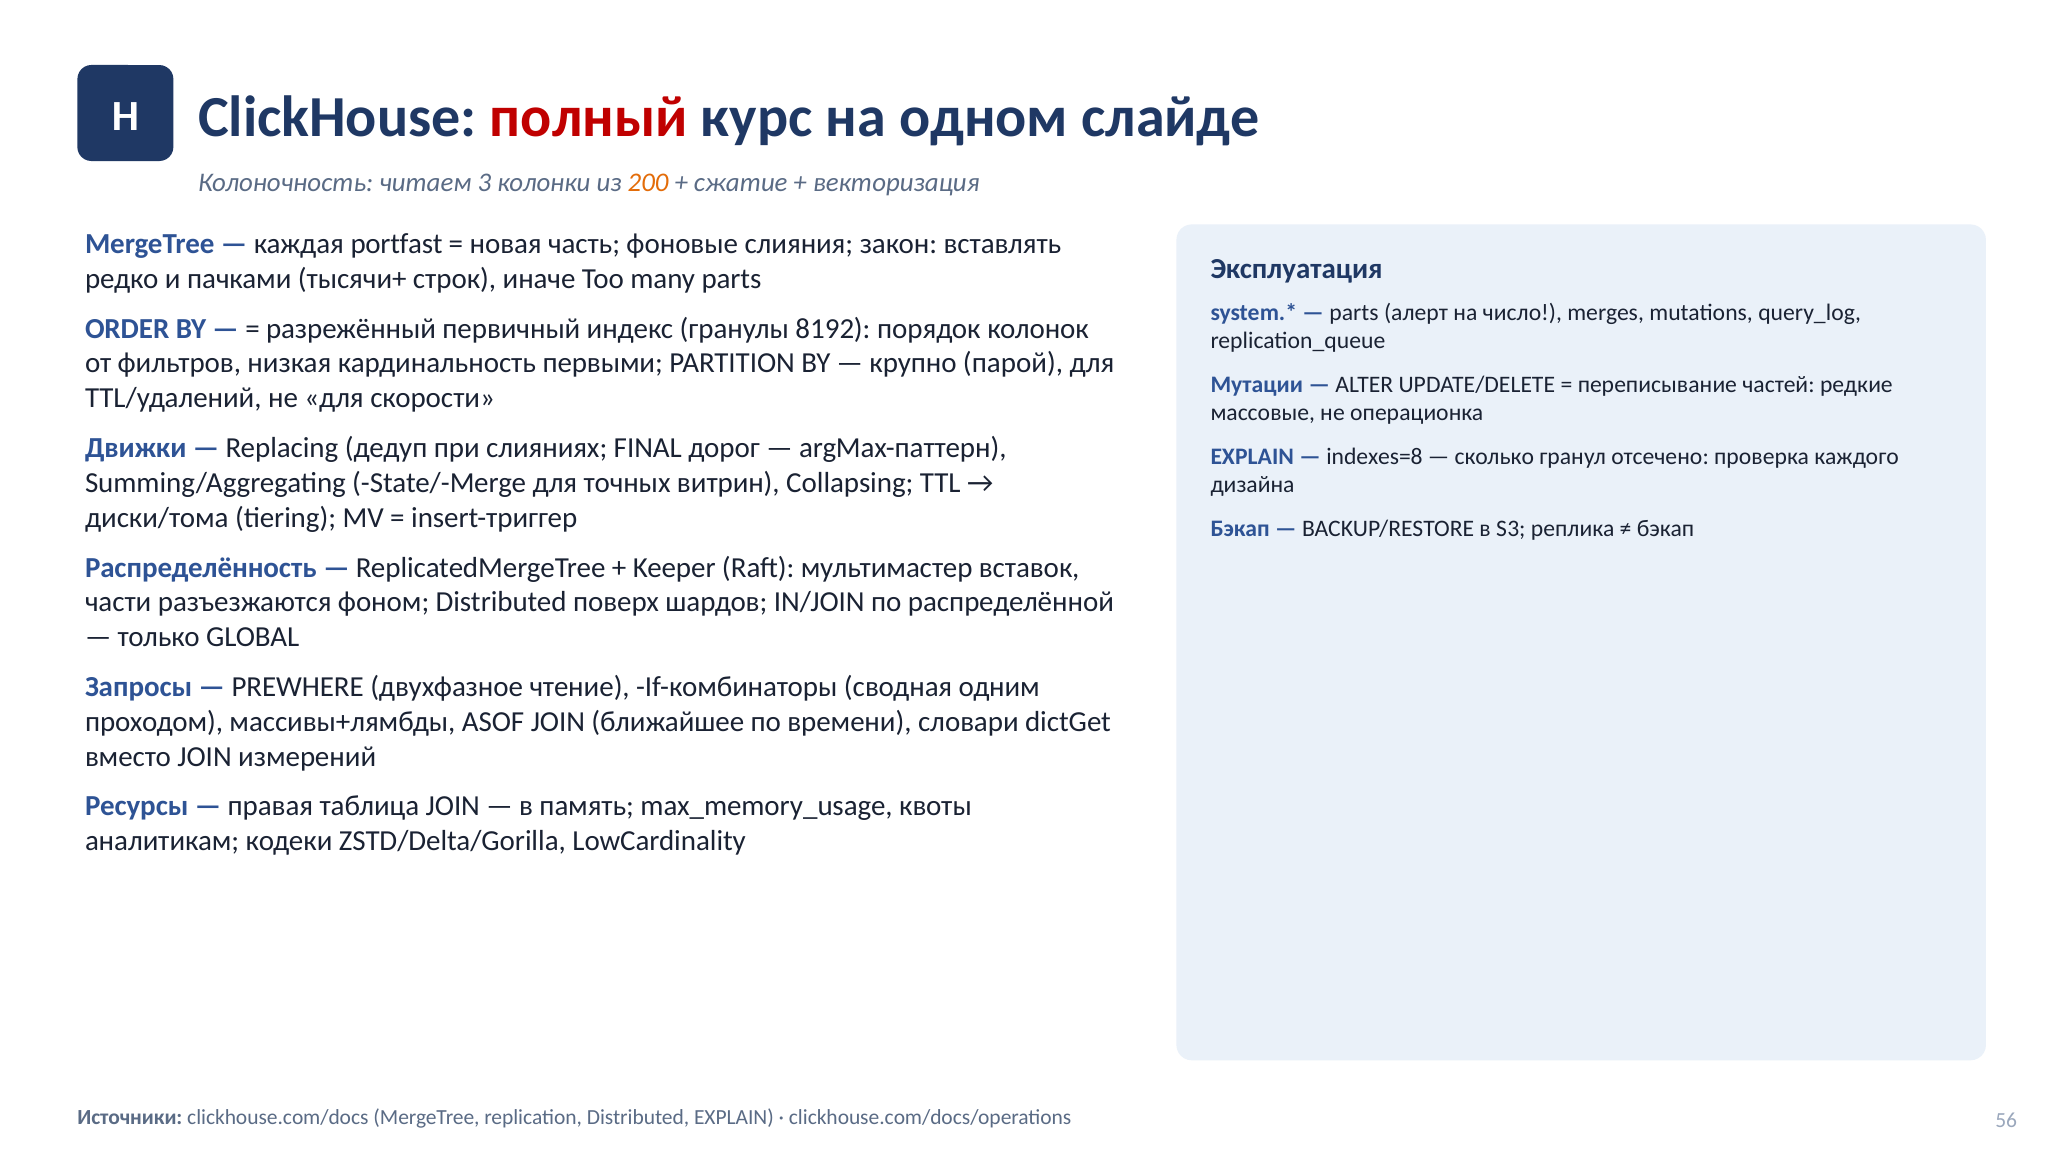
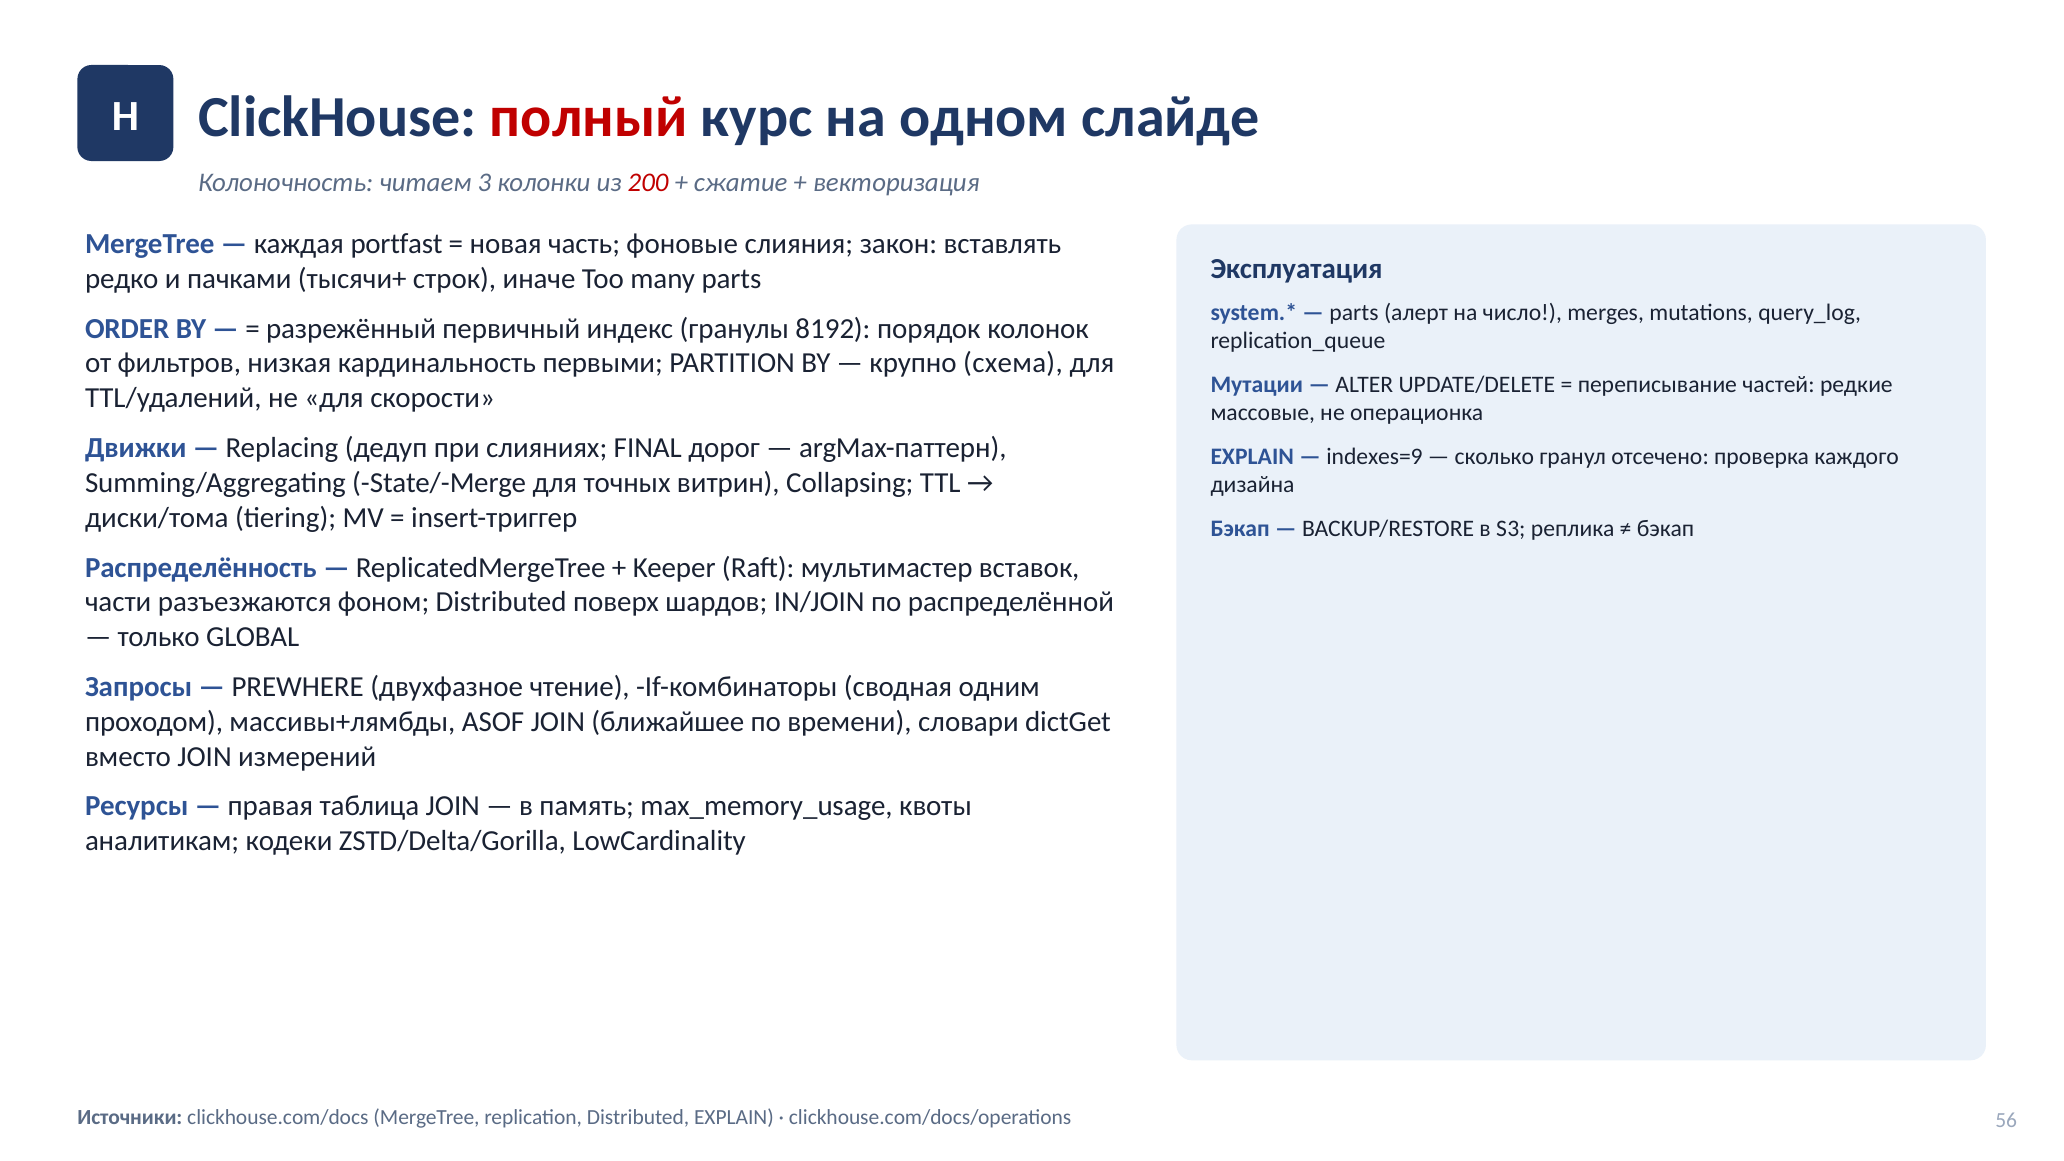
200 colour: orange -> red
парой: парой -> схема
indexes=8: indexes=8 -> indexes=9
